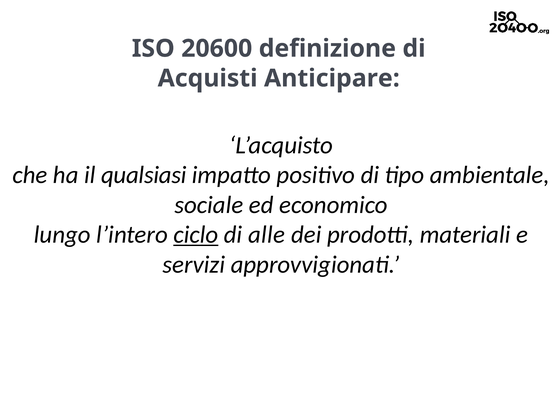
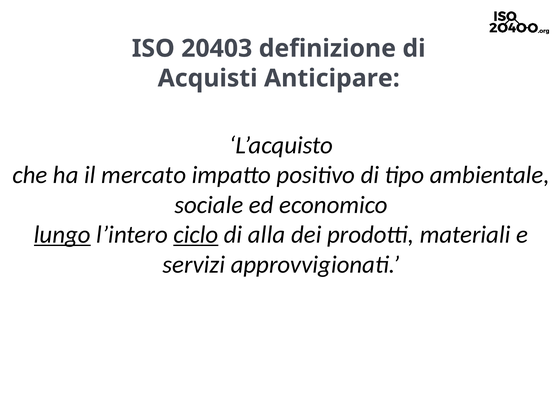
20600: 20600 -> 20403
qualsiasi: qualsiasi -> mercato
lungo underline: none -> present
alle: alle -> alla
